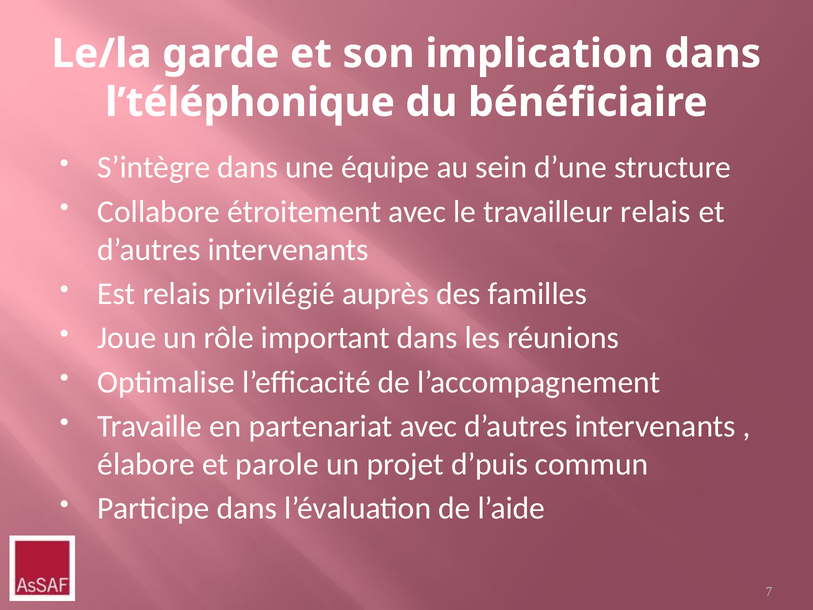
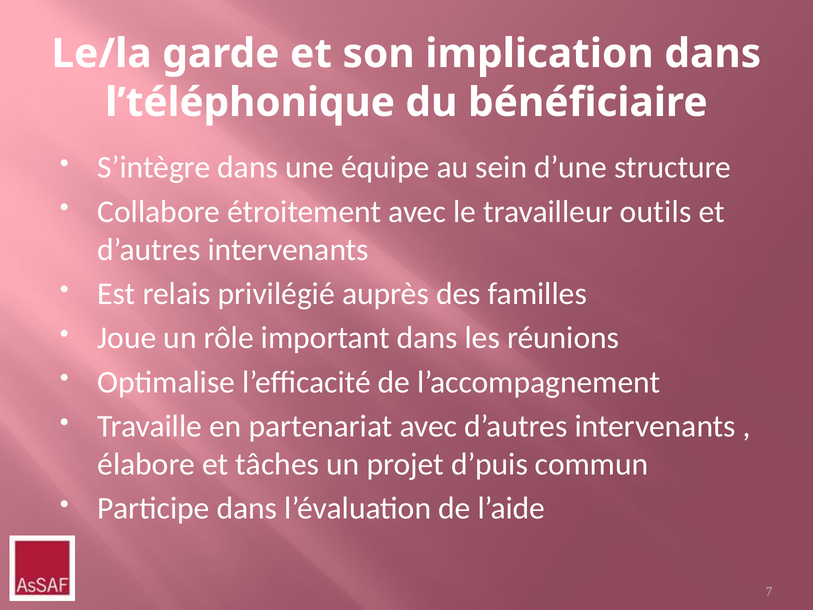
travailleur relais: relais -> outils
parole: parole -> tâches
